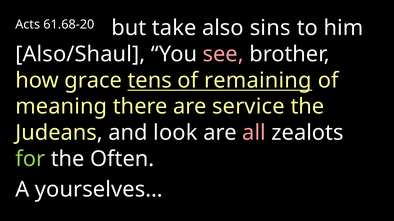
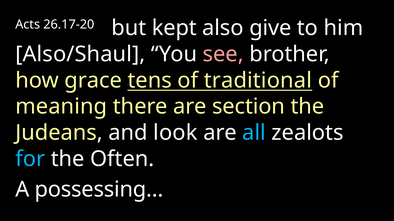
61.68-20: 61.68-20 -> 26.17-20
take: take -> kept
sins: sins -> give
remaining: remaining -> traditional
service: service -> section
all colour: pink -> light blue
for colour: light green -> light blue
yourselves…: yourselves… -> possessing…
